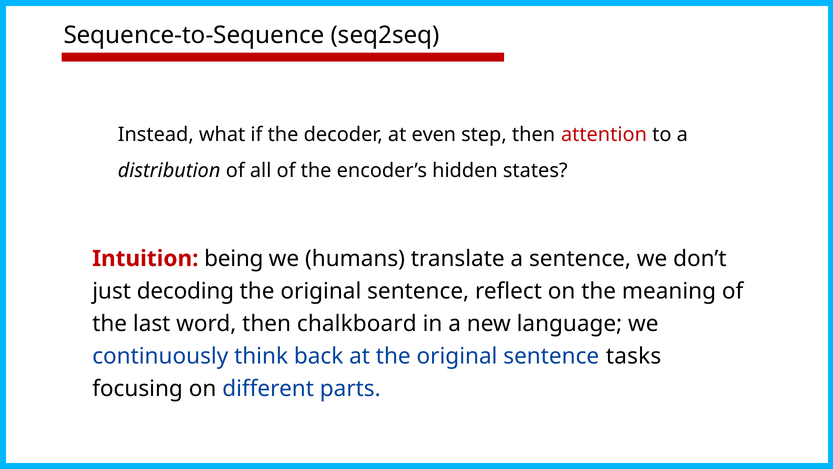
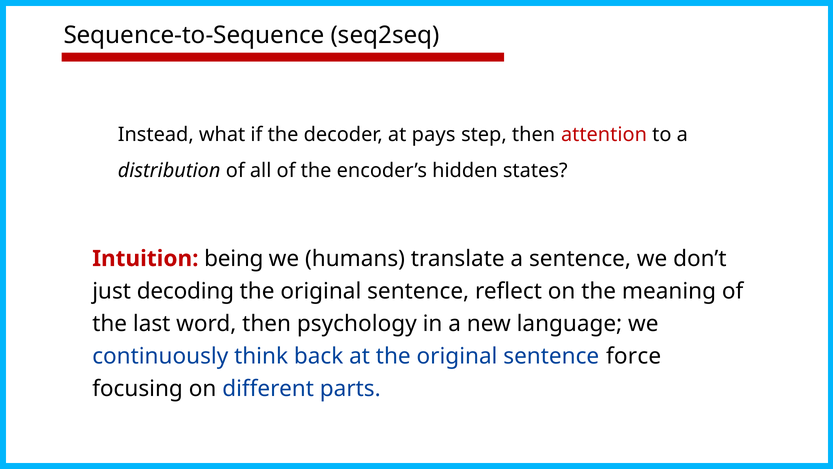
even: even -> pays
chalkboard: chalkboard -> psychology
tasks: tasks -> force
